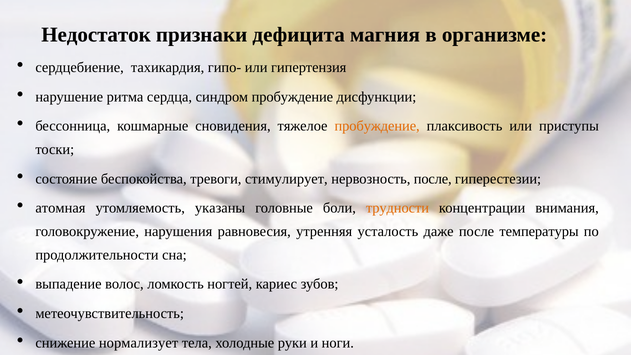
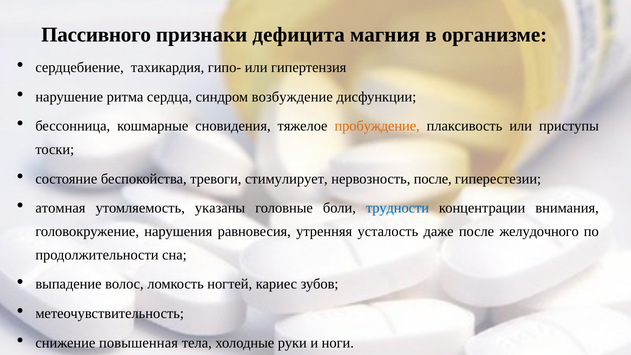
Недостаток: Недостаток -> Пассивного
синдром пробуждение: пробуждение -> возбуждение
трудности colour: orange -> blue
температуры: температуры -> желудочного
нормализует: нормализует -> повышенная
